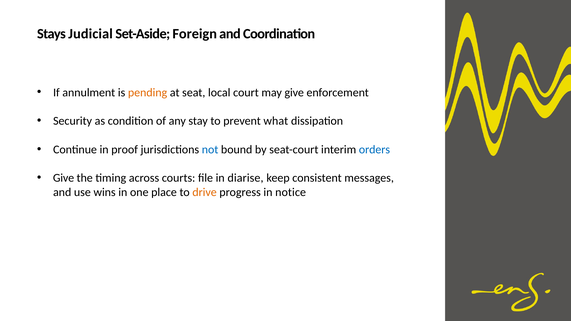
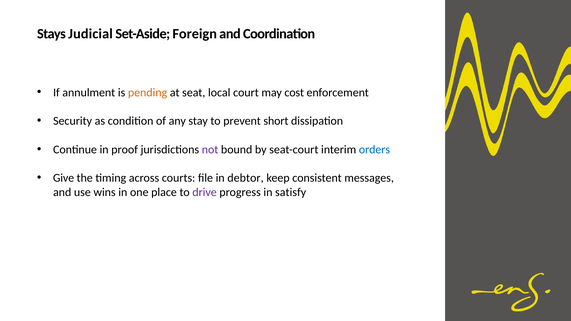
may give: give -> cost
what: what -> short
not colour: blue -> purple
diarise: diarise -> debtor
drive colour: orange -> purple
notice: notice -> satisfy
